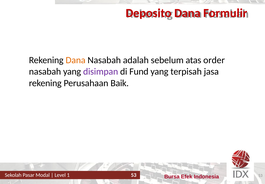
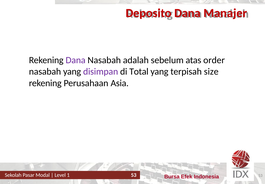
Formulir: Formulir -> Manajer
Dana at (76, 60) colour: orange -> purple
Fund: Fund -> Total
jasa: jasa -> size
Baik: Baik -> Asia
